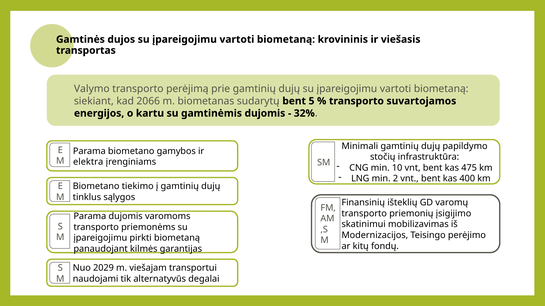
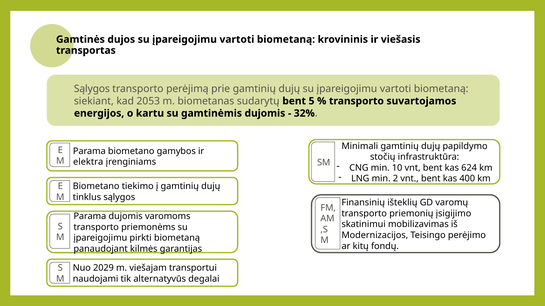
Valymo at (92, 89): Valymo -> Sąlygos
2066: 2066 -> 2053
475: 475 -> 624
